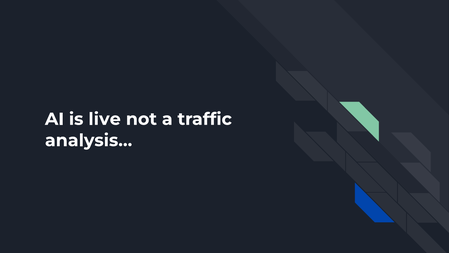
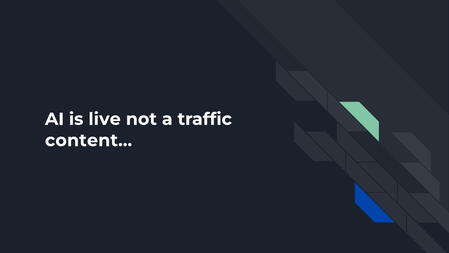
analysis…: analysis… -> content…
